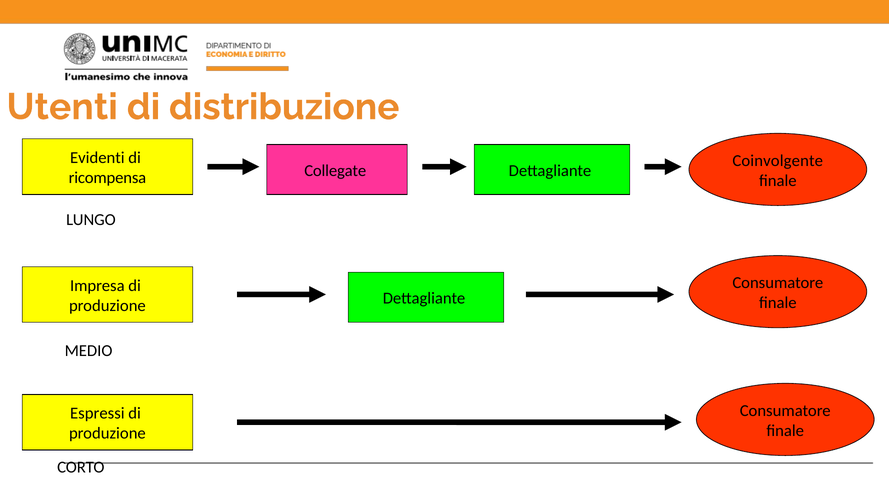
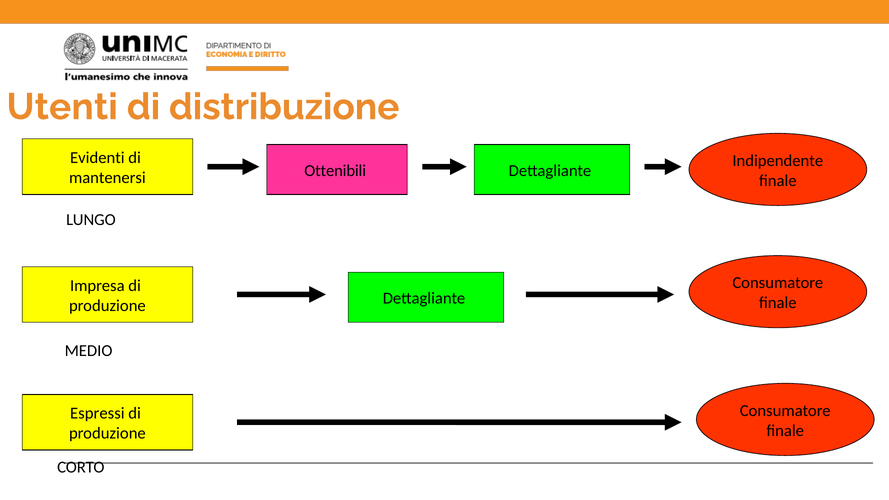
Coinvolgente: Coinvolgente -> Indipendente
Collegate: Collegate -> Ottenibili
ricompensa: ricompensa -> mantenersi
